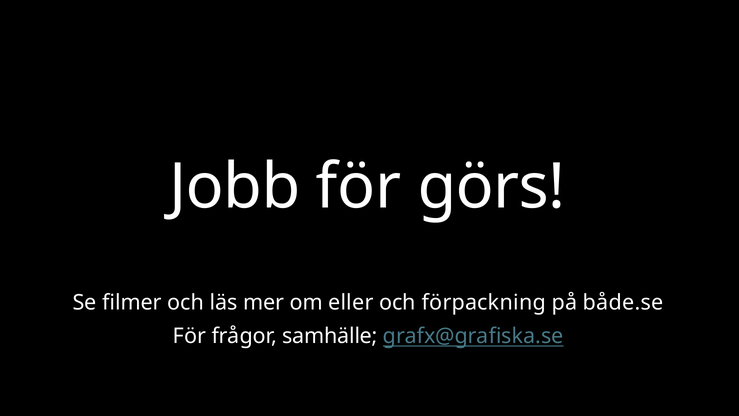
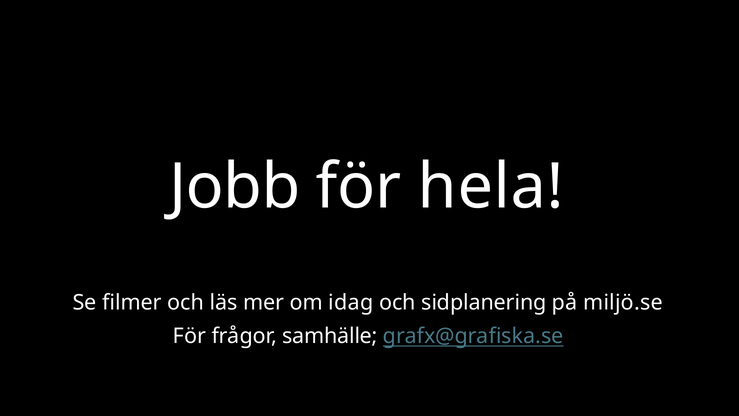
görs: görs -> hela
eller: eller -> idag
förpackning: förpackning -> sidplanering
både.se: både.se -> miljö.se
